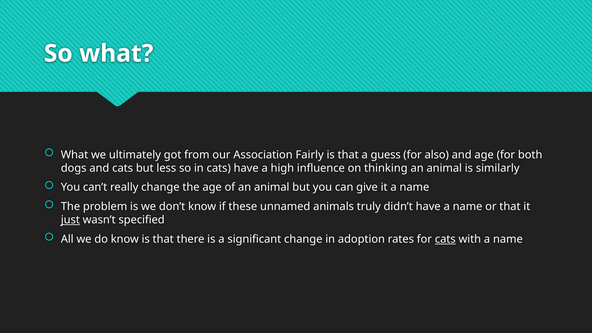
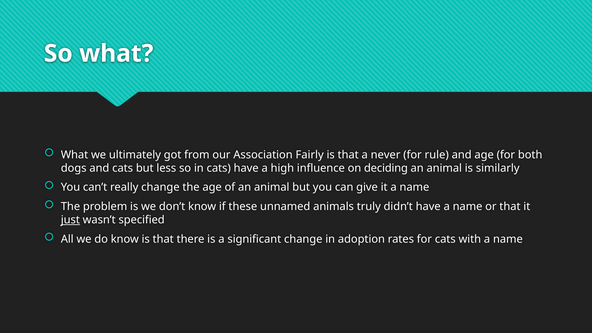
guess: guess -> never
also: also -> rule
thinking: thinking -> deciding
cats at (445, 239) underline: present -> none
